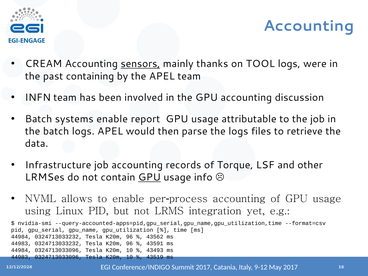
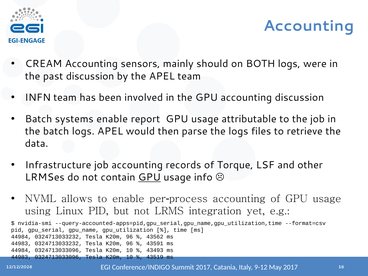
sensors underline: present -> none
thanks: thanks -> should
TOOL: TOOL -> BOTH
past containing: containing -> discussion
